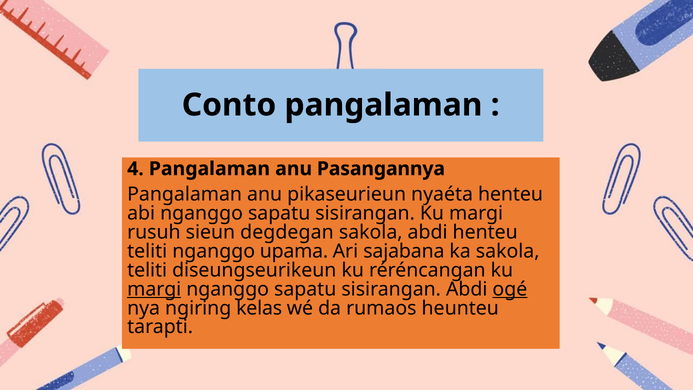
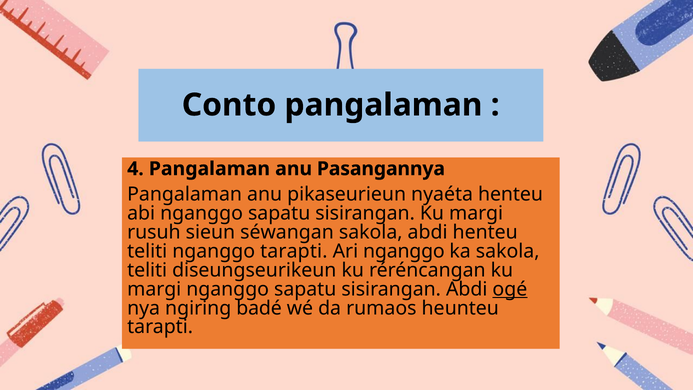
degdegan: degdegan -> séwangan
nganggo upama: upama -> tarapti
Ari sajabana: sajabana -> nganggo
margi at (154, 289) underline: present -> none
kelas: kelas -> badé
